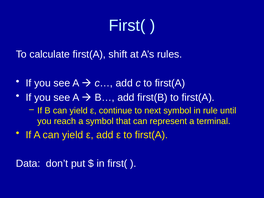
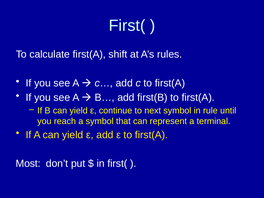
Data: Data -> Most
